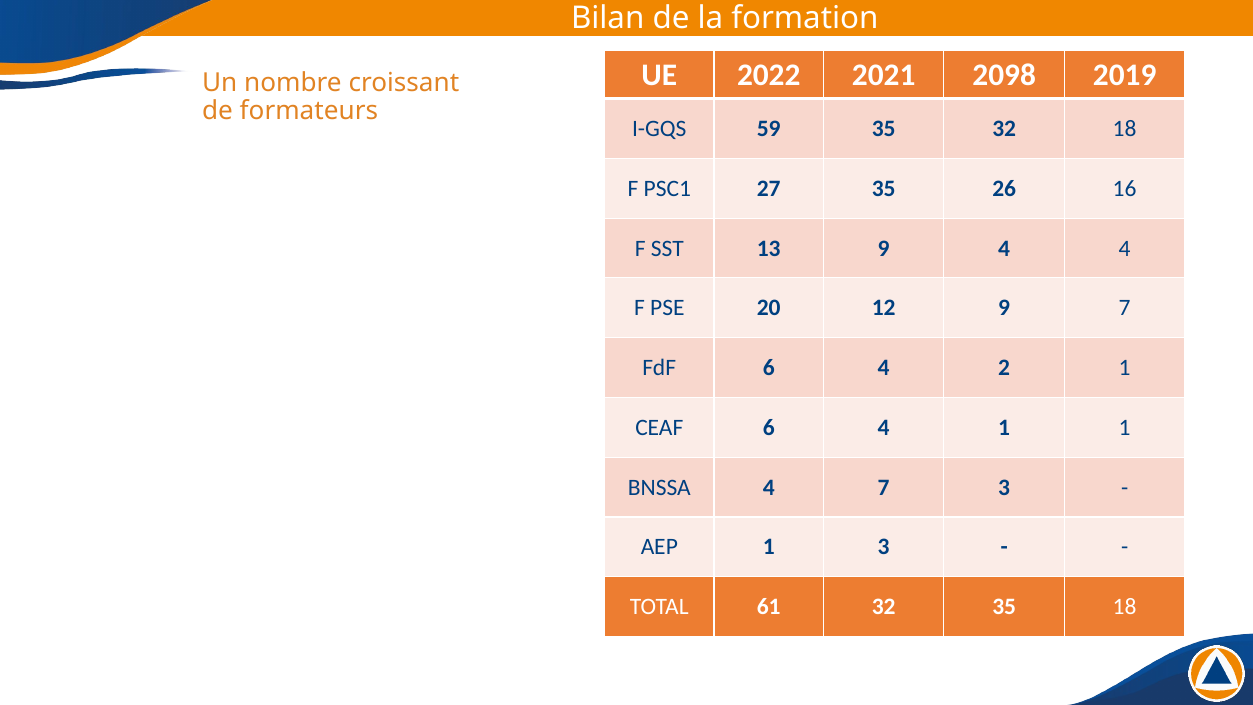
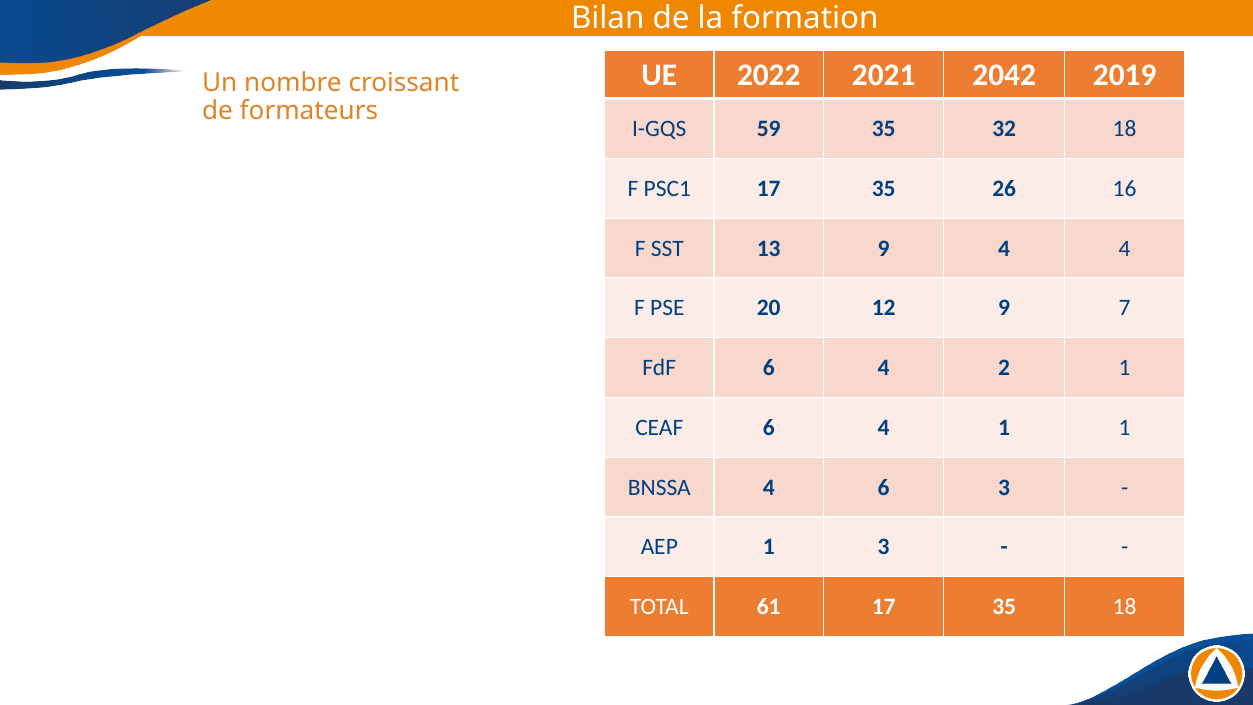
2098: 2098 -> 2042
PSC1 27: 27 -> 17
4 7: 7 -> 6
61 32: 32 -> 17
